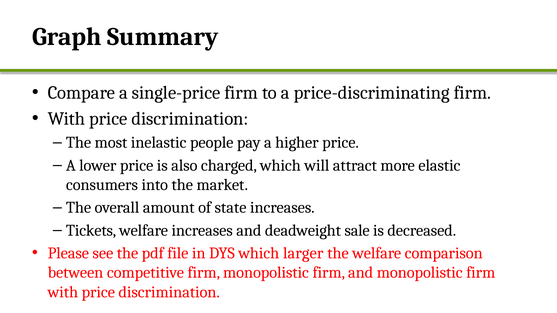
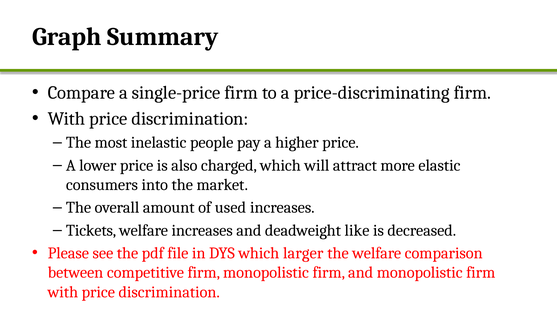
state: state -> used
sale: sale -> like
